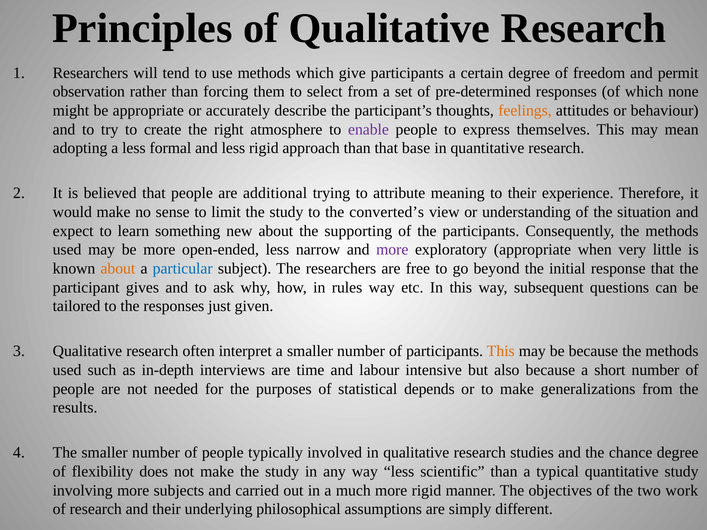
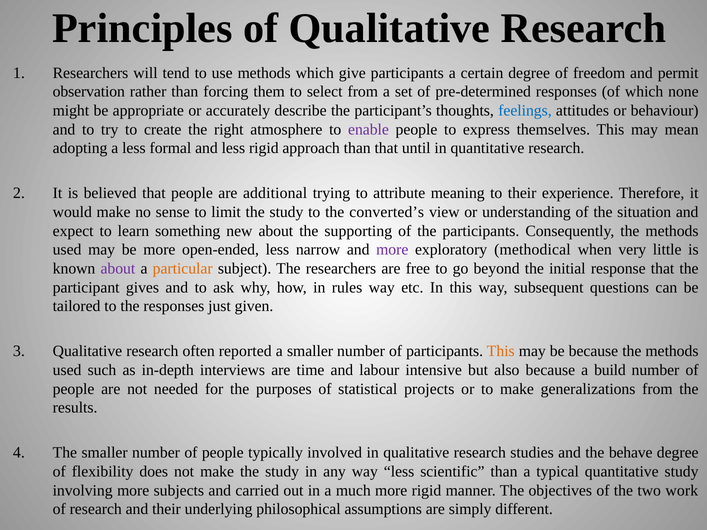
feelings colour: orange -> blue
base: base -> until
exploratory appropriate: appropriate -> methodical
about at (118, 269) colour: orange -> purple
particular colour: blue -> orange
interpret: interpret -> reported
short: short -> build
depends: depends -> projects
chance: chance -> behave
